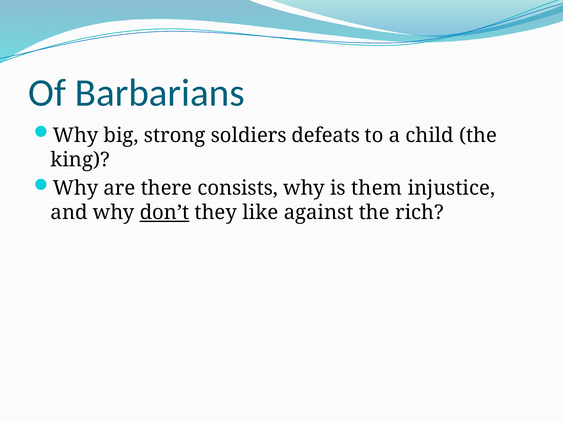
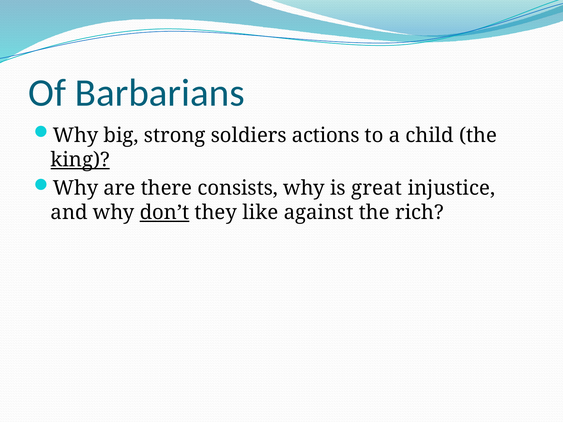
defeats: defeats -> actions
king underline: none -> present
them: them -> great
